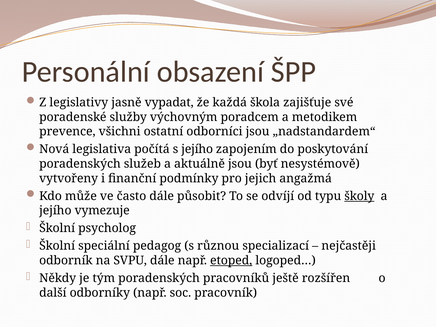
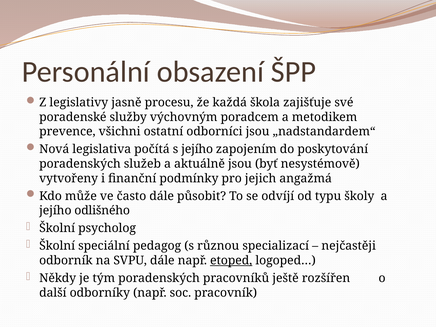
vypadat: vypadat -> procesu
školy underline: present -> none
vymezuje: vymezuje -> odlišného
